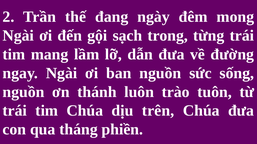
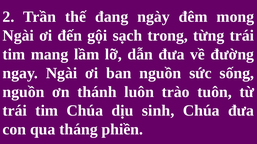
trên: trên -> sinh
